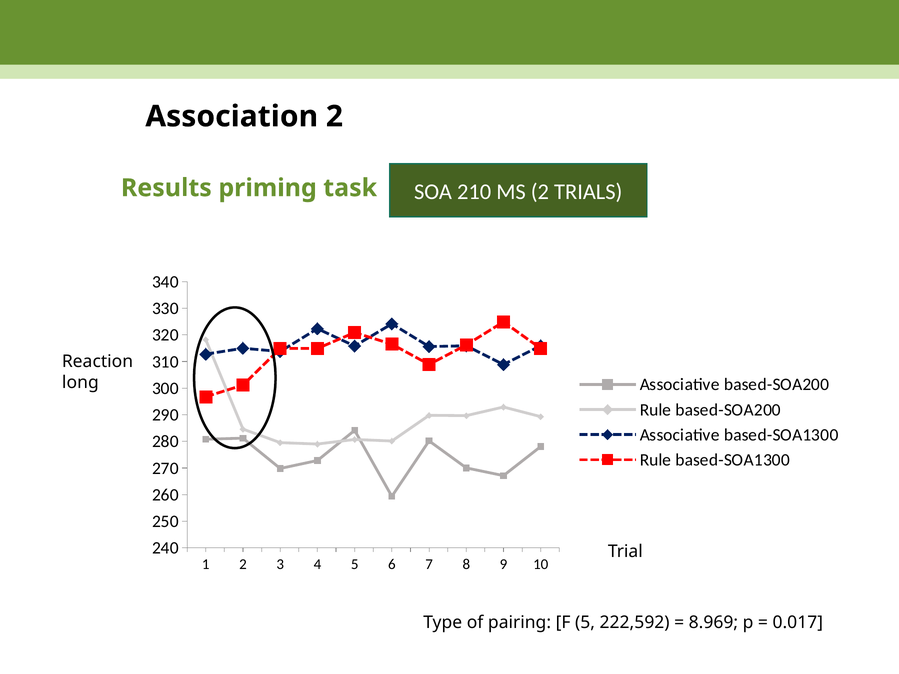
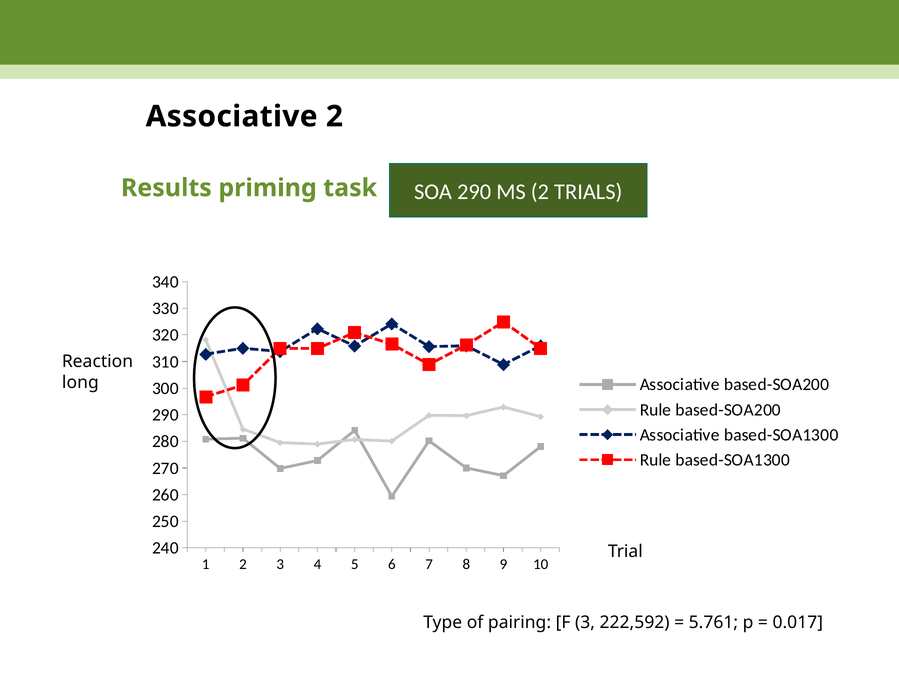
Association at (232, 116): Association -> Associative
SOA 210: 210 -> 290
F 5: 5 -> 3
8.969: 8.969 -> 5.761
